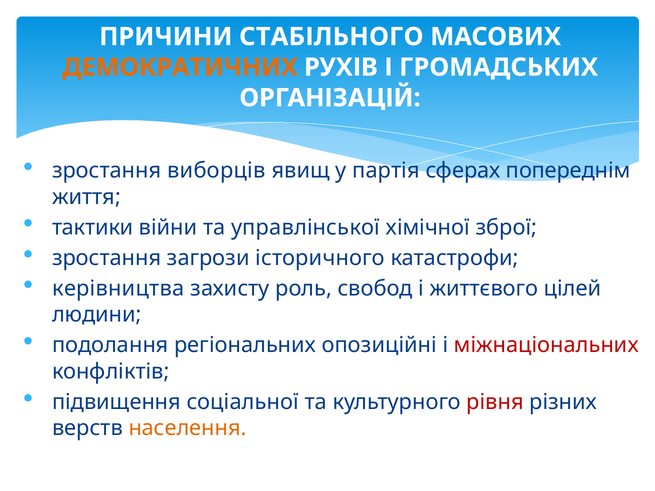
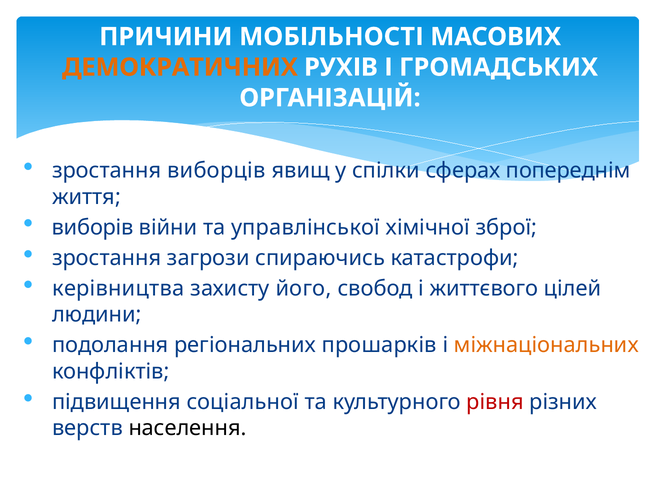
СТАБІЛЬНОГО: СТАБІЛЬНОГО -> МОБІЛЬНОСТІ
партія: партія -> спілки
тактики: тактики -> виборів
історичного: історичного -> спираючись
роль: роль -> його
опозиційні: опозиційні -> прошарків
міжнаціональних colour: red -> orange
населення colour: orange -> black
